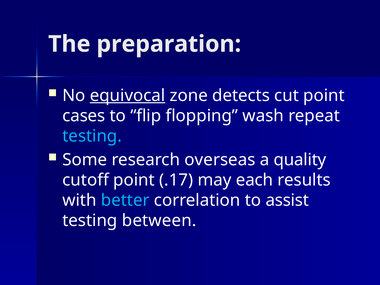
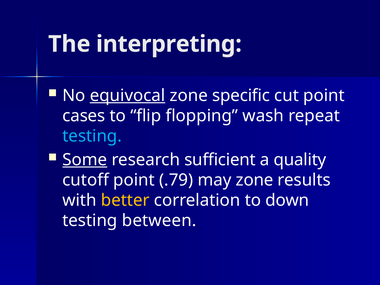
preparation: preparation -> interpreting
detects: detects -> specific
Some underline: none -> present
overseas: overseas -> sufficient
.17: .17 -> .79
may each: each -> zone
better colour: light blue -> yellow
assist: assist -> down
